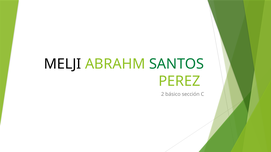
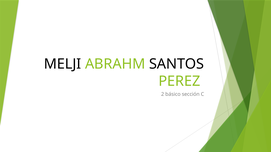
SANTOS colour: green -> black
